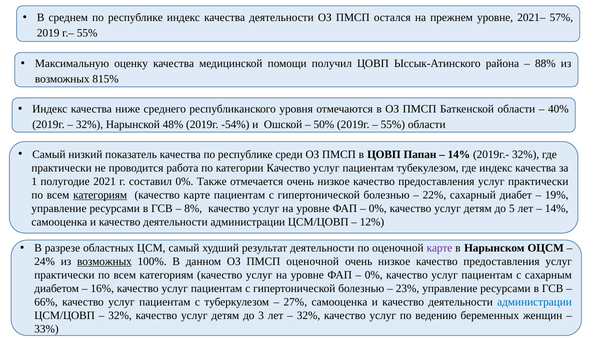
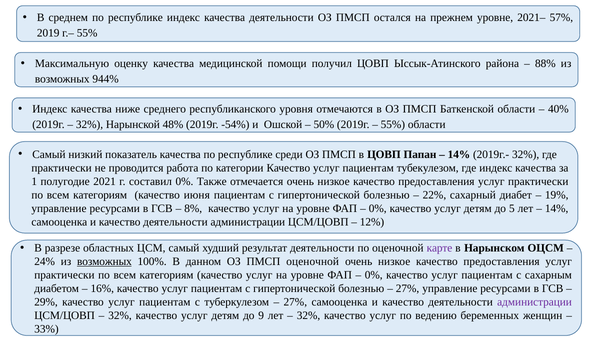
815%: 815% -> 944%
категориям at (100, 195) underline: present -> none
качество карте: карте -> июня
23% at (408, 289): 23% -> 27%
66%: 66% -> 29%
администрации at (535, 302) colour: blue -> purple
3: 3 -> 9
